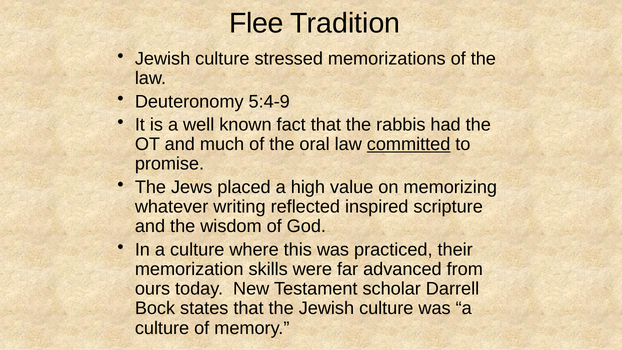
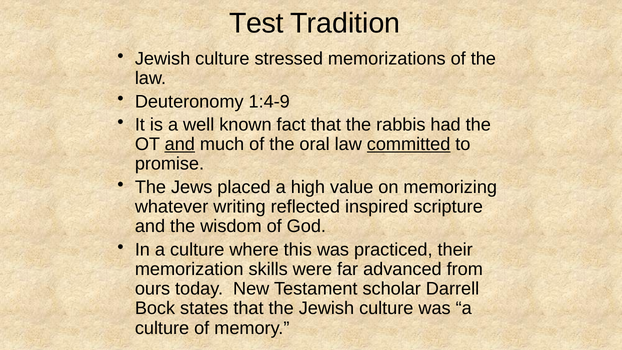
Flee: Flee -> Test
5:4-9: 5:4-9 -> 1:4-9
and at (180, 144) underline: none -> present
